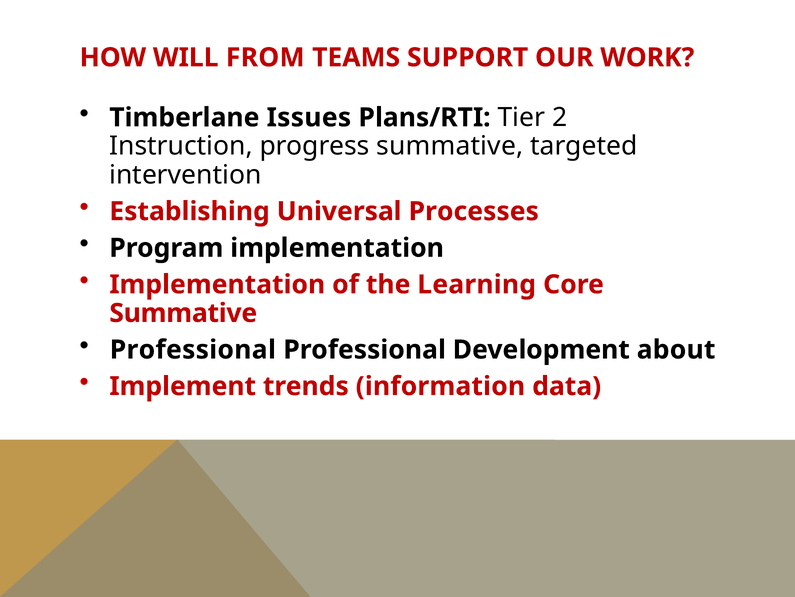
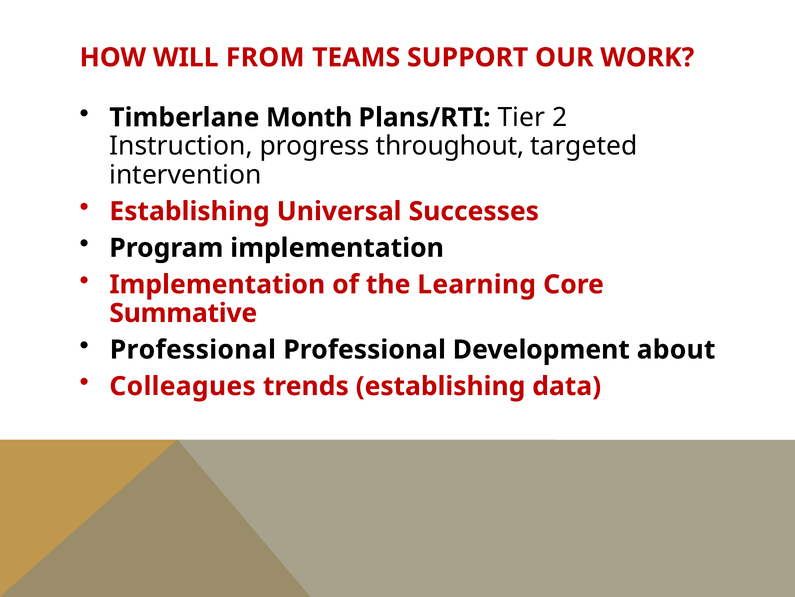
Issues: Issues -> Month
progress summative: summative -> throughout
Processes: Processes -> Successes
Implement: Implement -> Colleagues
trends information: information -> establishing
